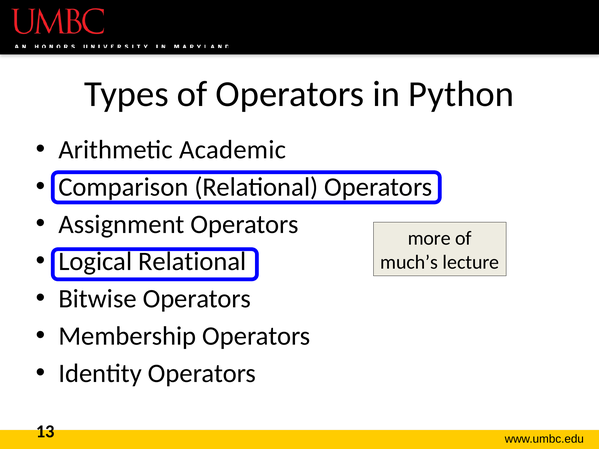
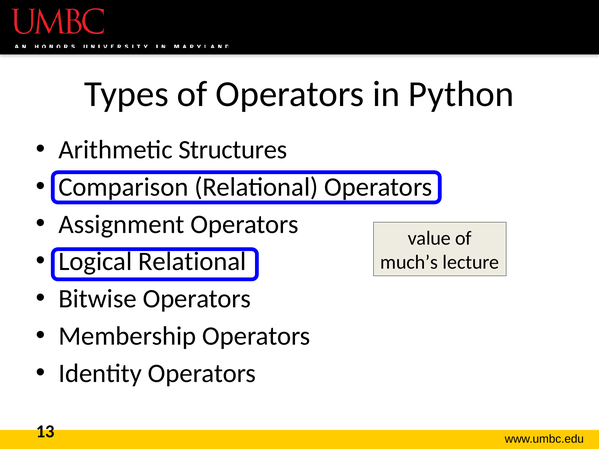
Academic: Academic -> Structures
more: more -> value
